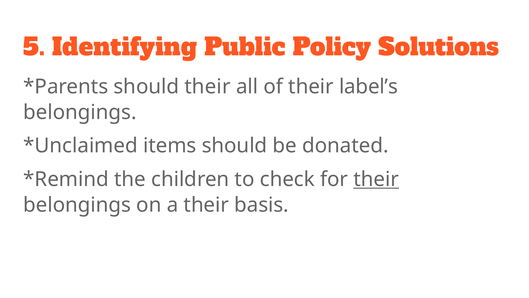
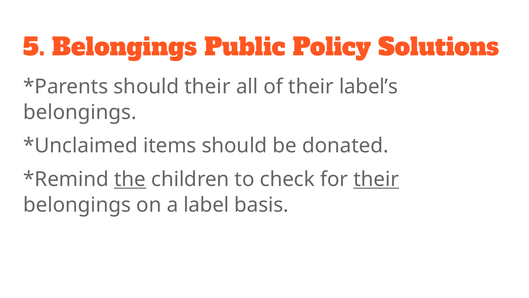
5 Identifying: Identifying -> Belongings
the underline: none -> present
a their: their -> label
